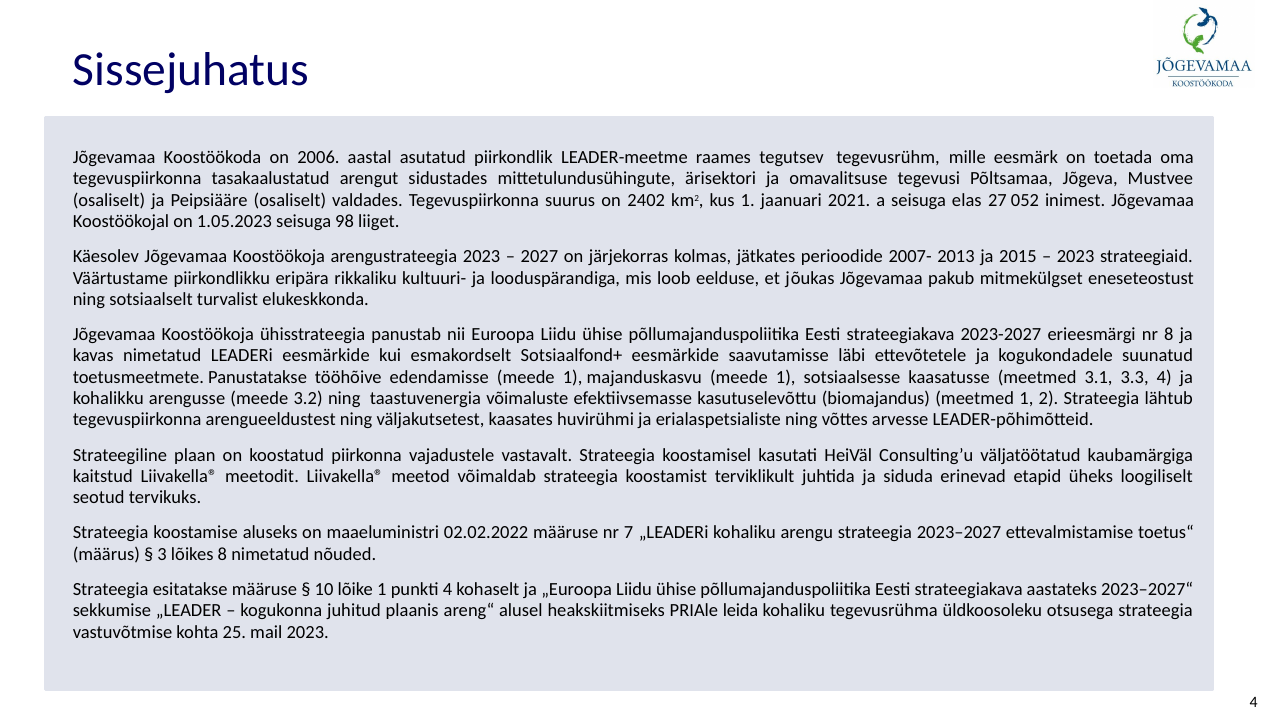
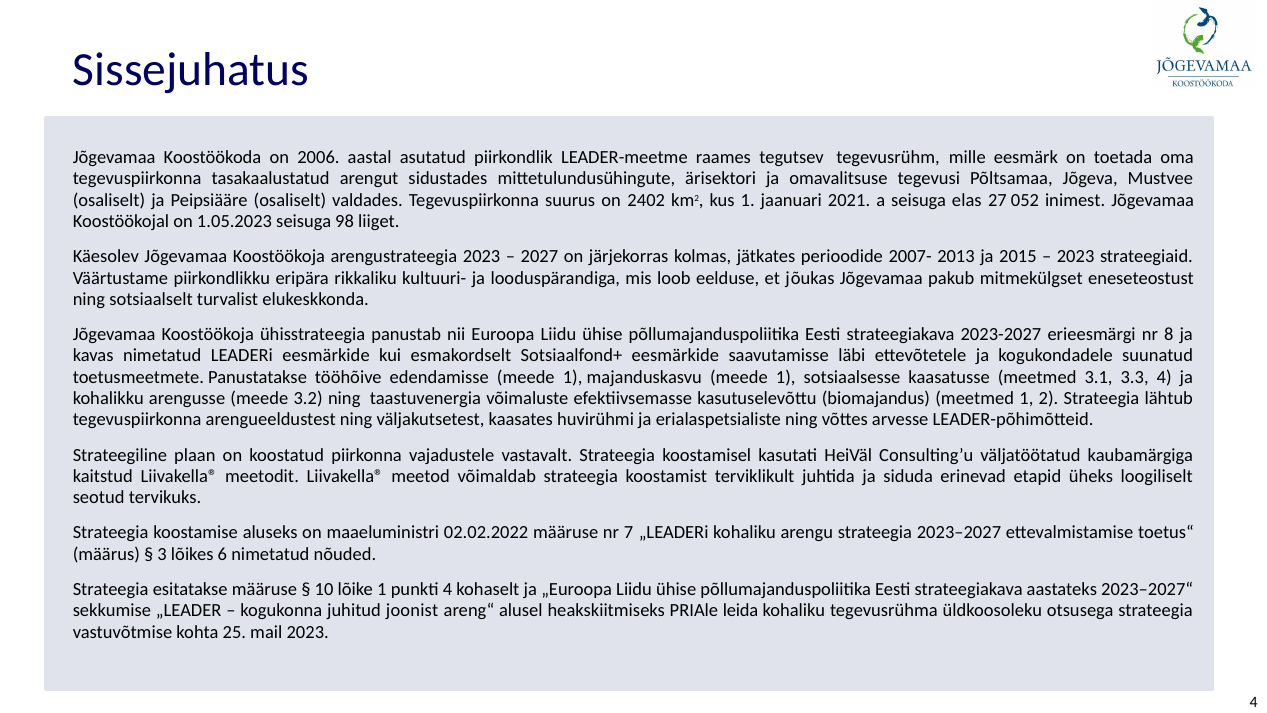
lõikes 8: 8 -> 6
plaanis: plaanis -> joonist
